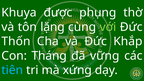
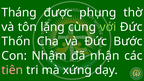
Khuya: Khuya -> Tháng
Khắp: Khắp -> Bước
Tháng: Tháng -> Nhậm
vững: vững -> nhận
tiên colour: light blue -> pink
